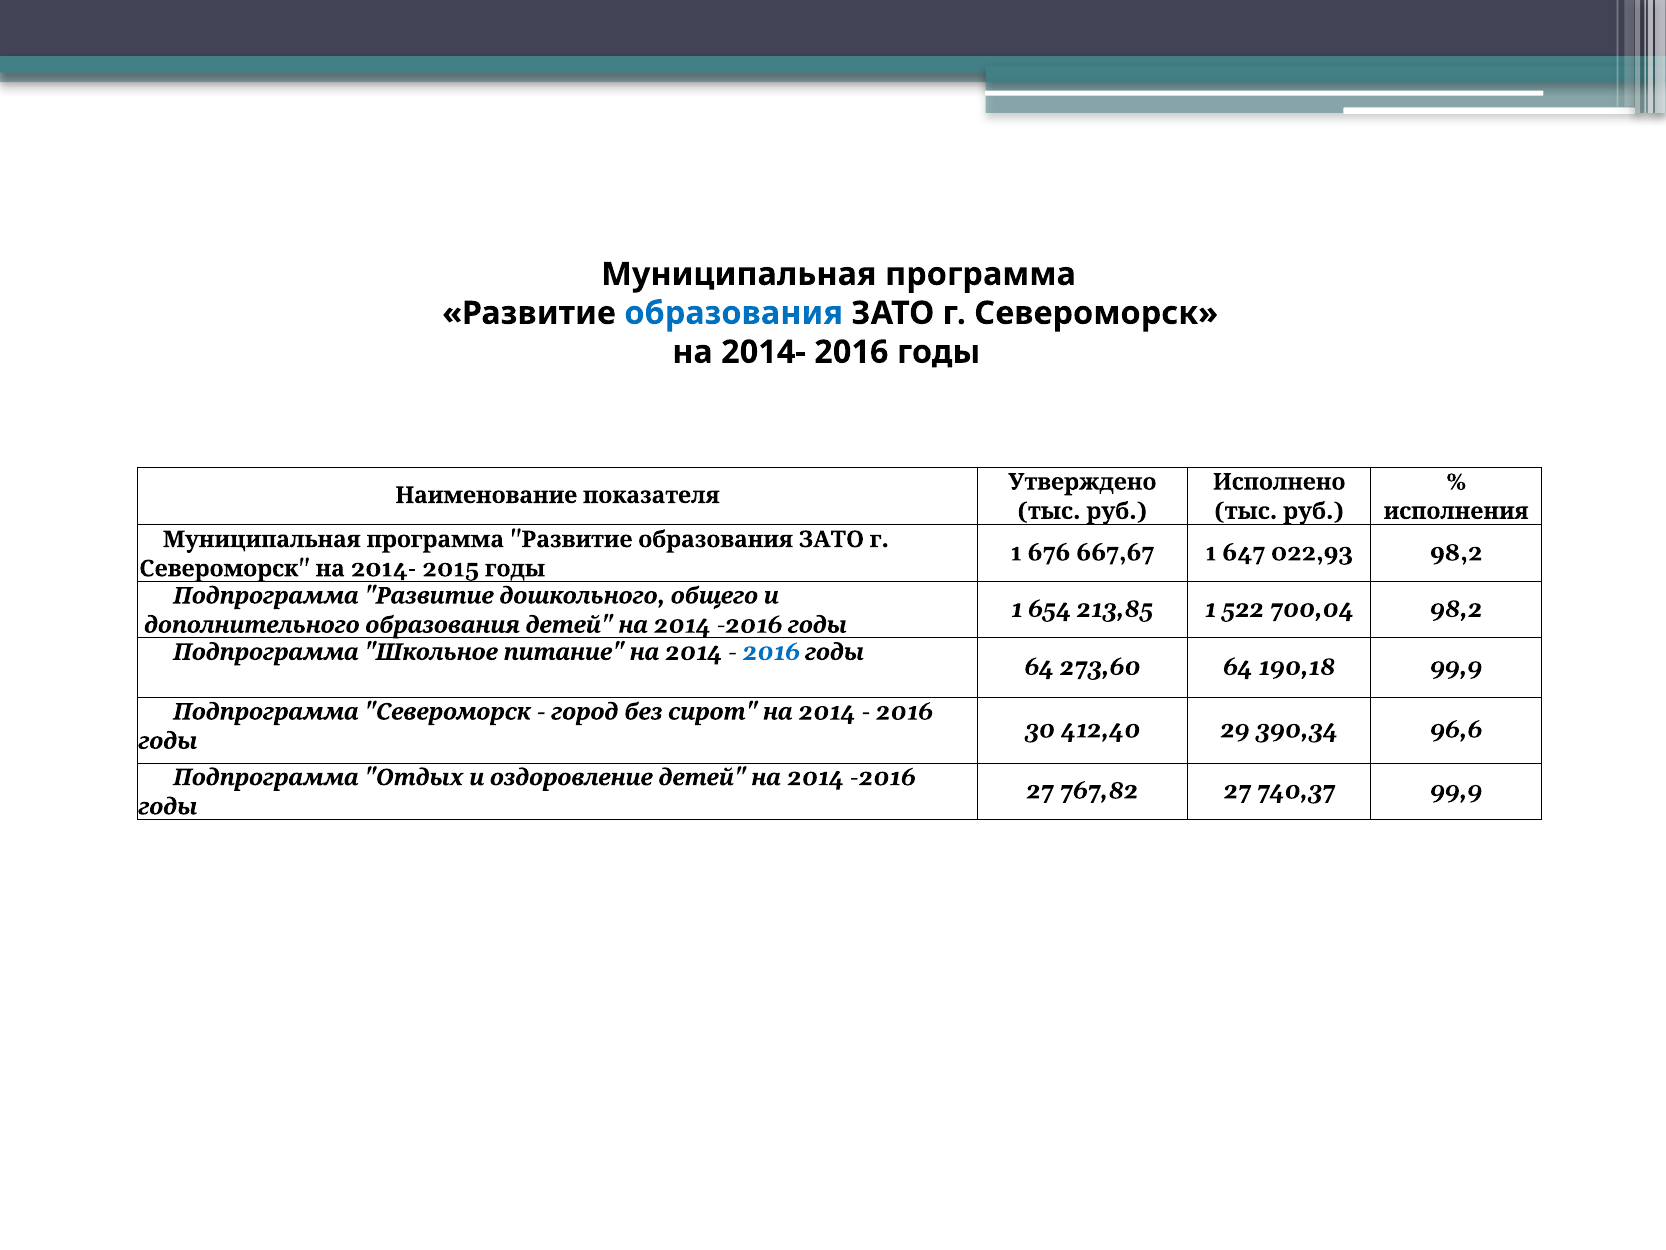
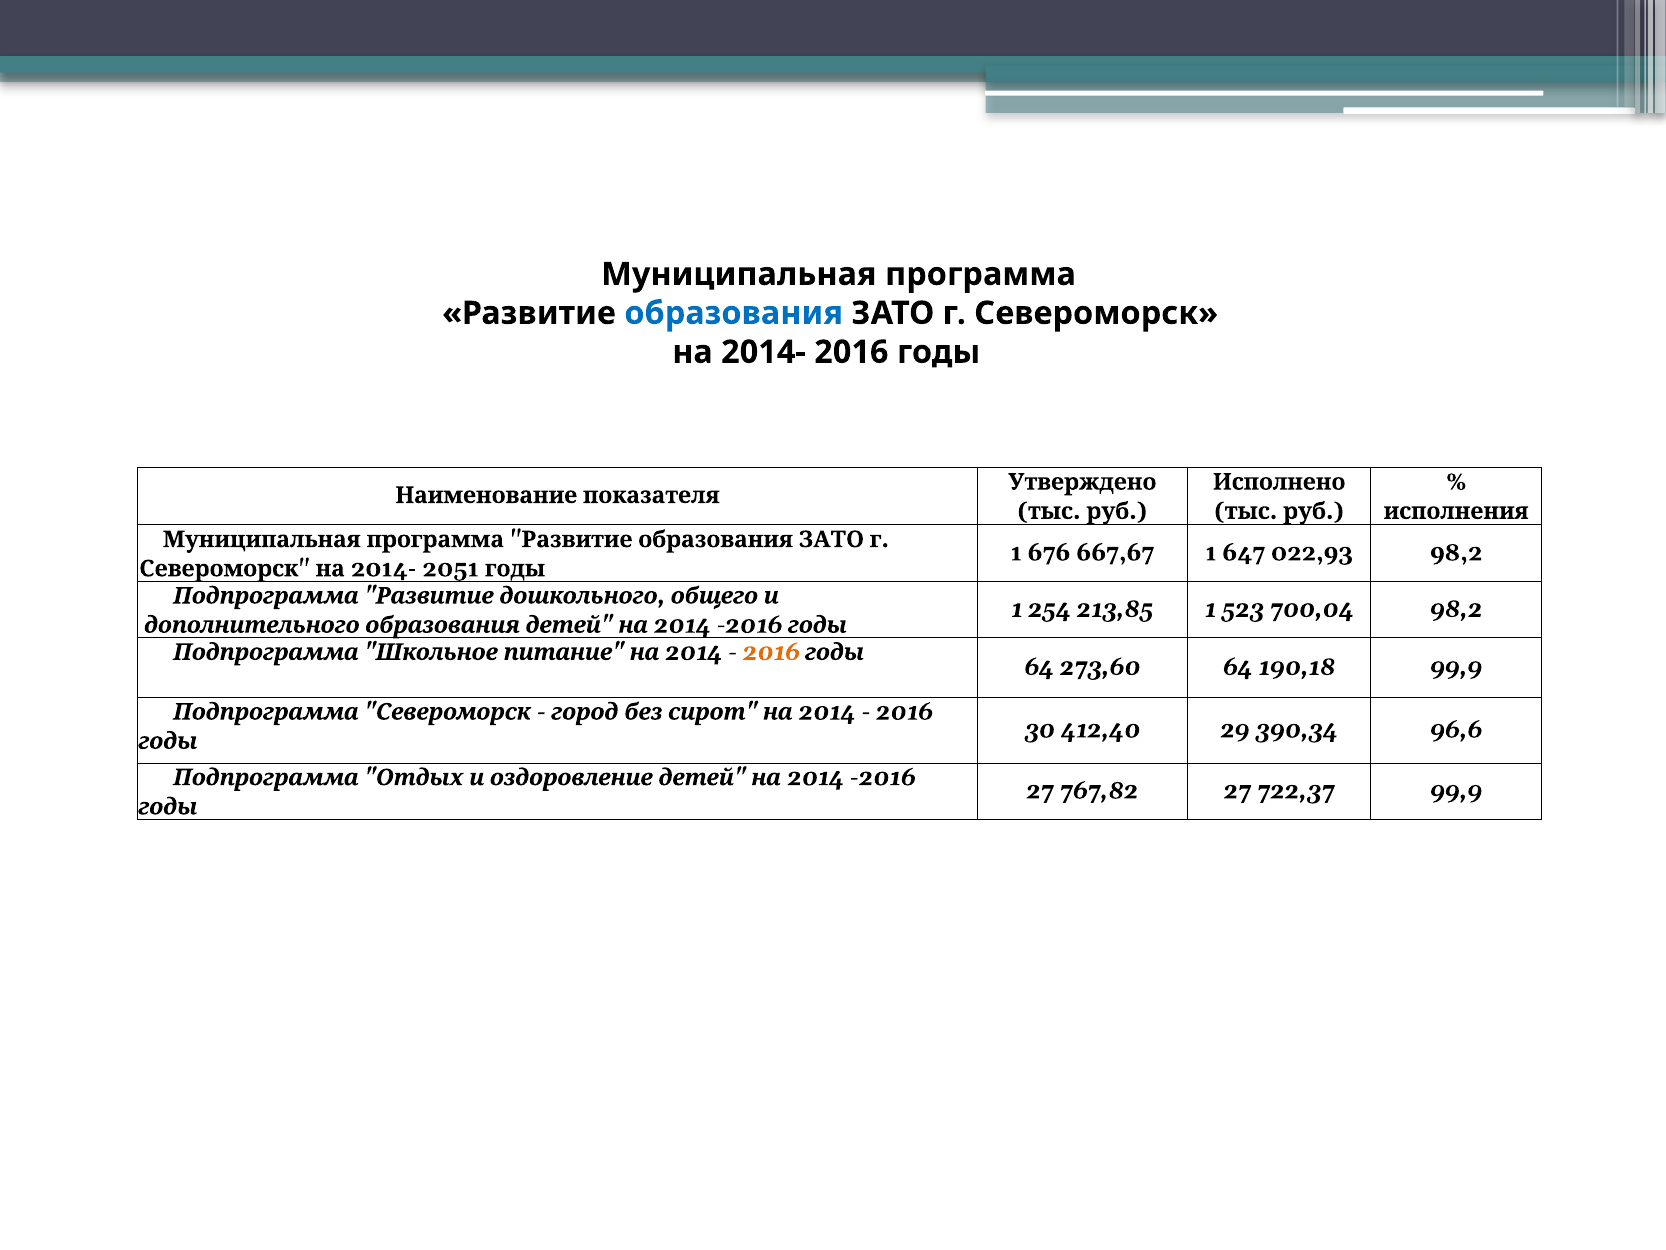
2015: 2015 -> 2051
654: 654 -> 254
522: 522 -> 523
2016 at (771, 652) colour: blue -> orange
740,37: 740,37 -> 722,37
